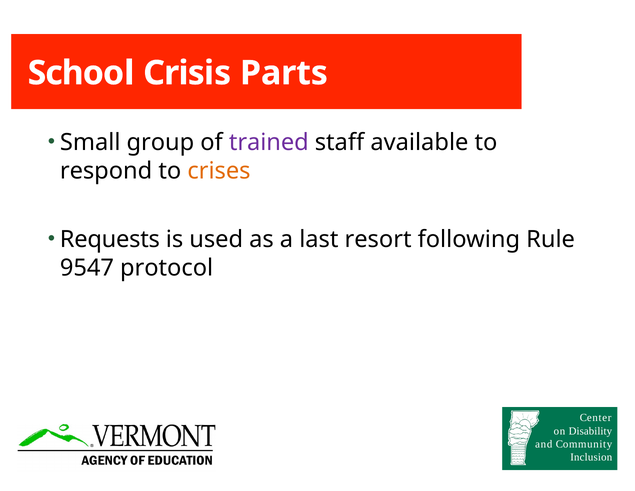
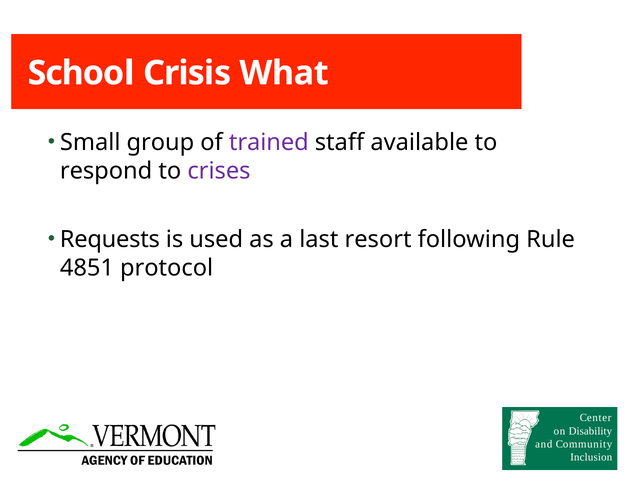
Parts: Parts -> What
crises colour: orange -> purple
9547: 9547 -> 4851
